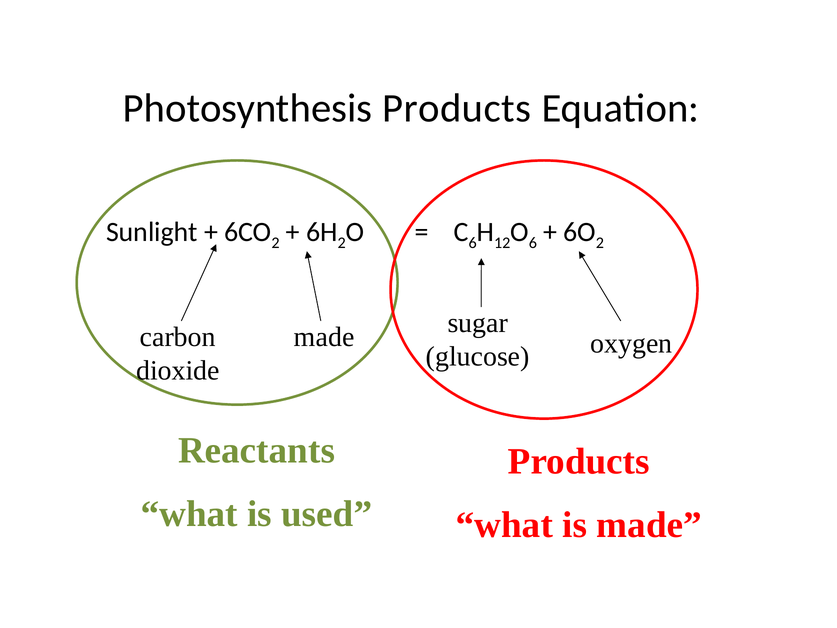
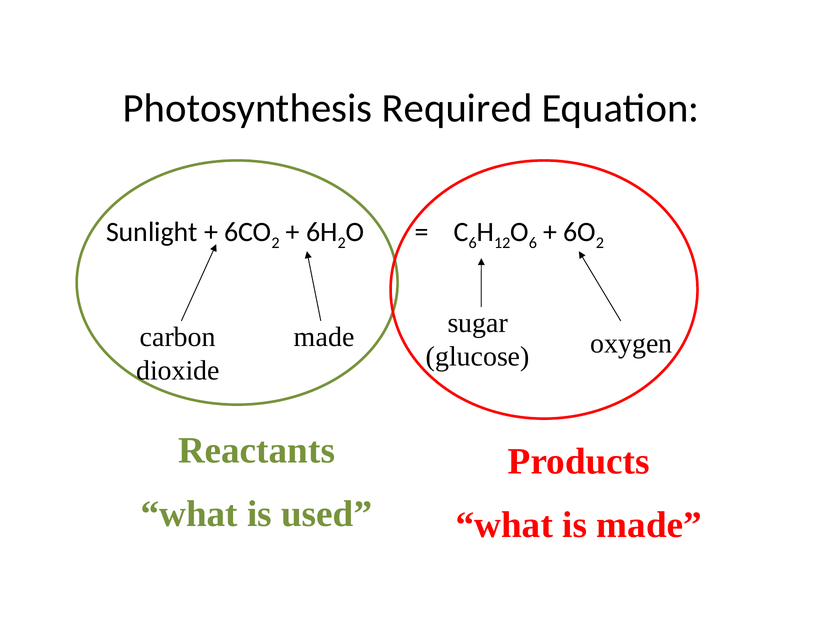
Photosynthesis Products: Products -> Required
